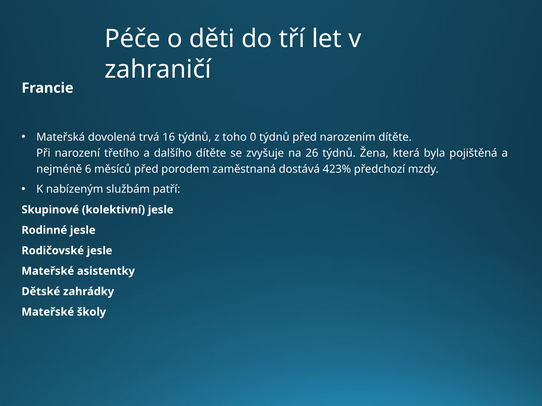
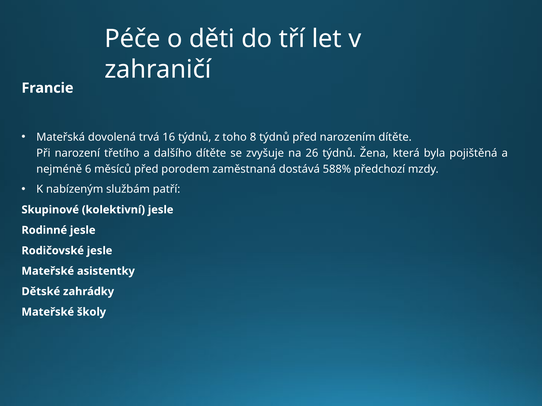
0: 0 -> 8
423%: 423% -> 588%
